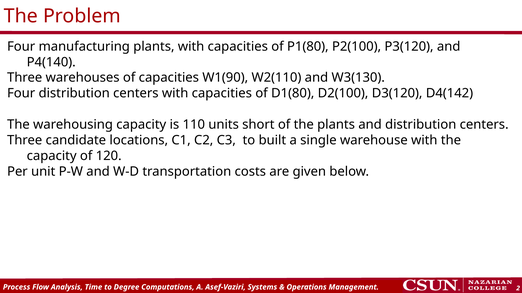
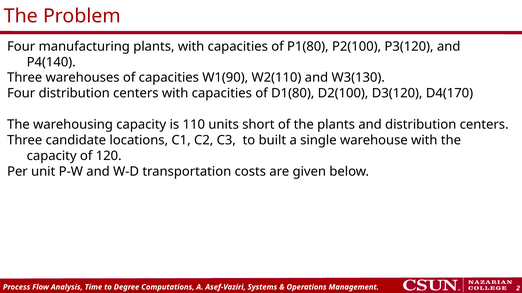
D4(142: D4(142 -> D4(170
